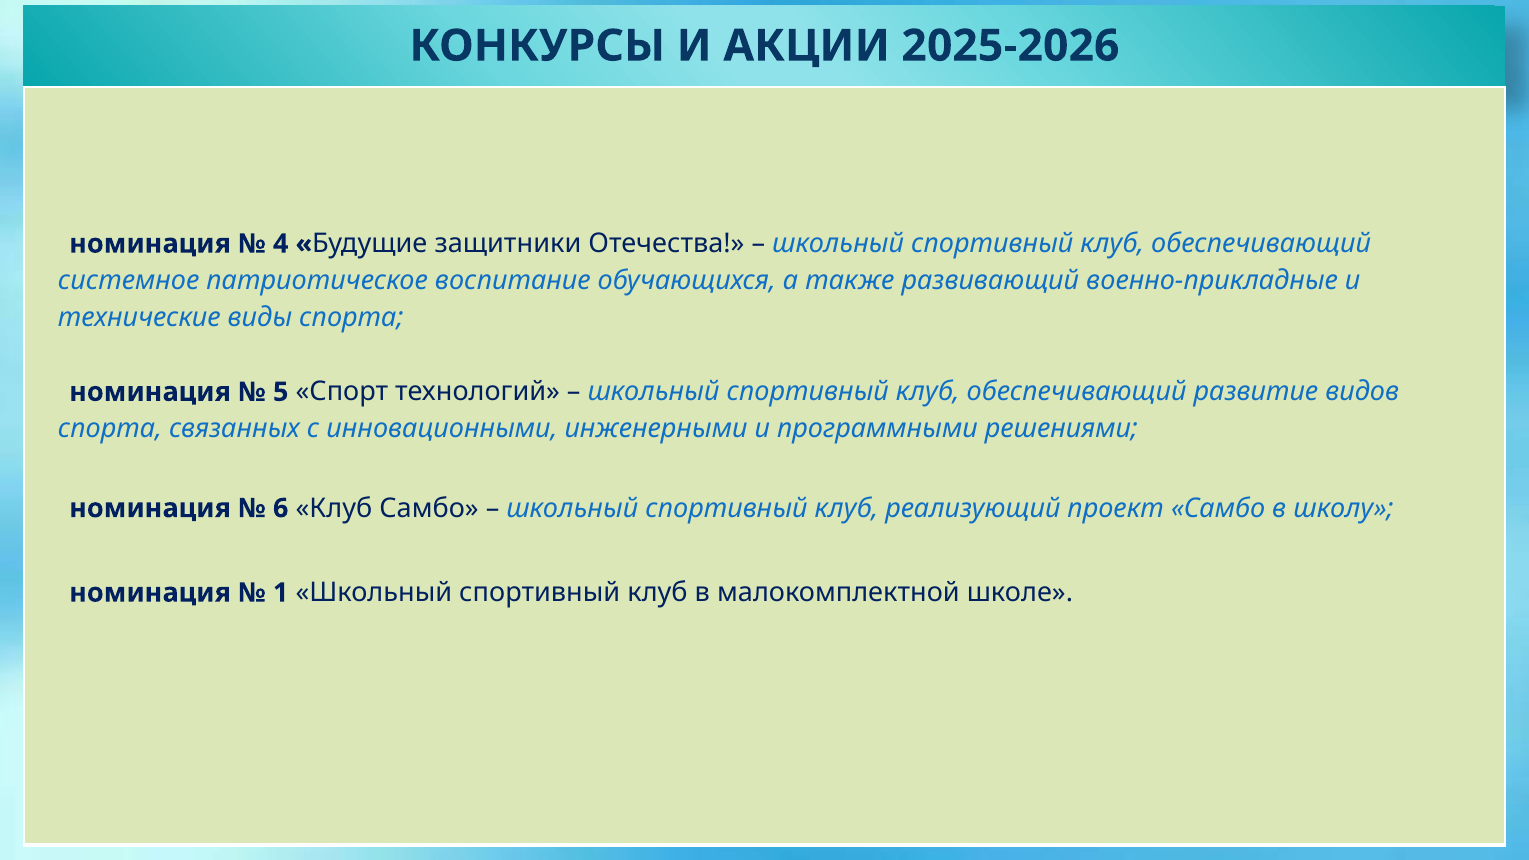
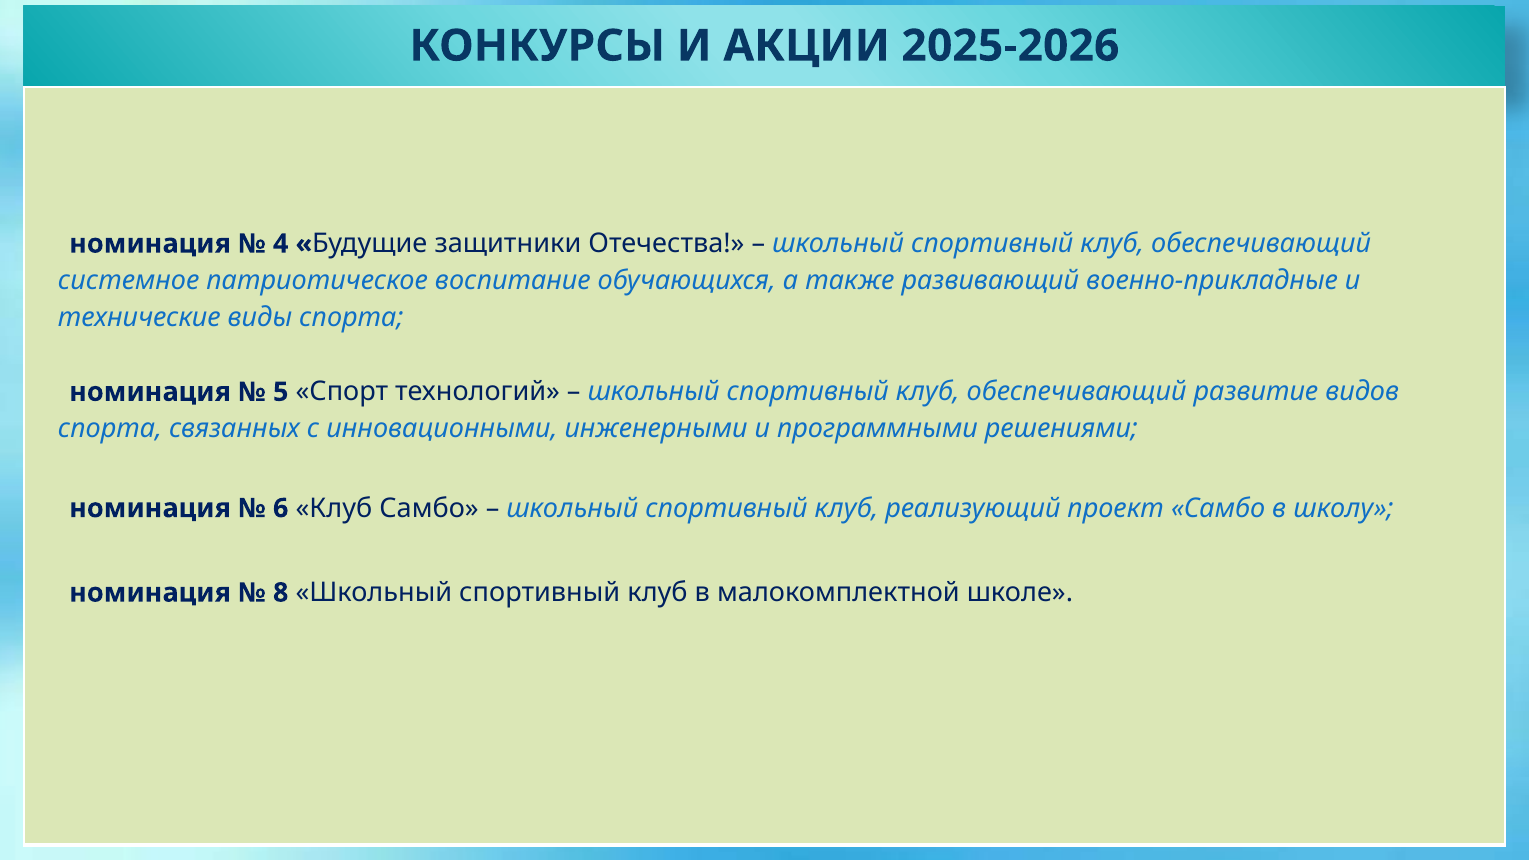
1: 1 -> 8
